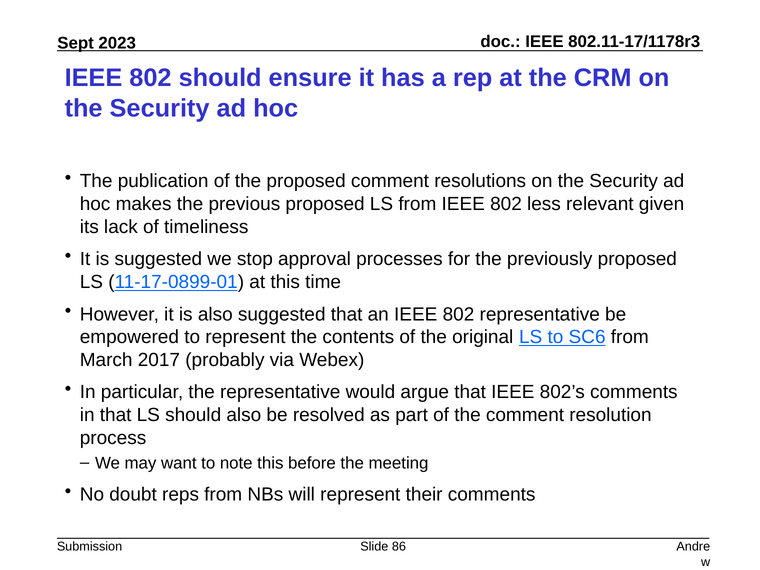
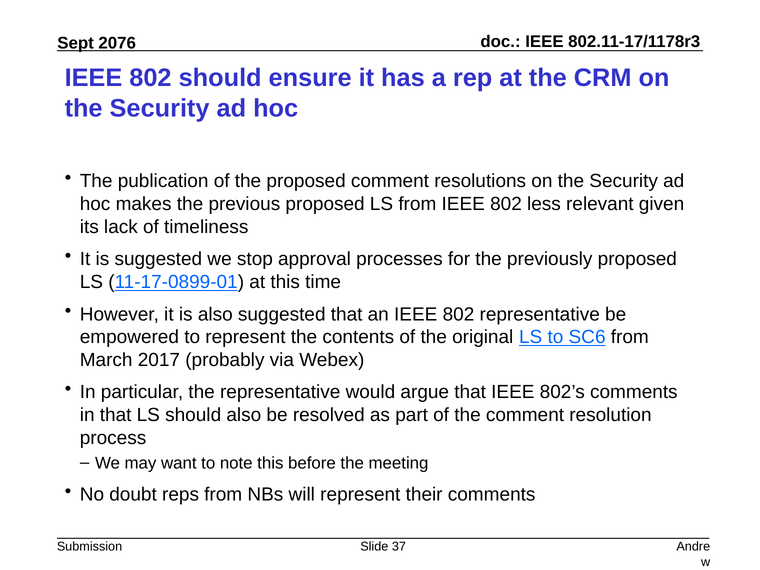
2023: 2023 -> 2076
86: 86 -> 37
